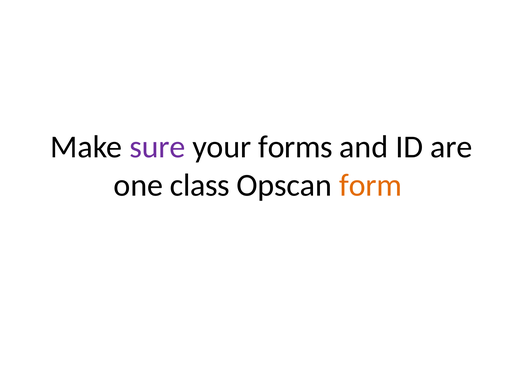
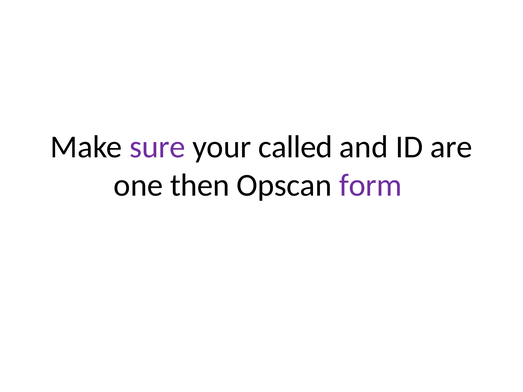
forms: forms -> called
class: class -> then
form colour: orange -> purple
